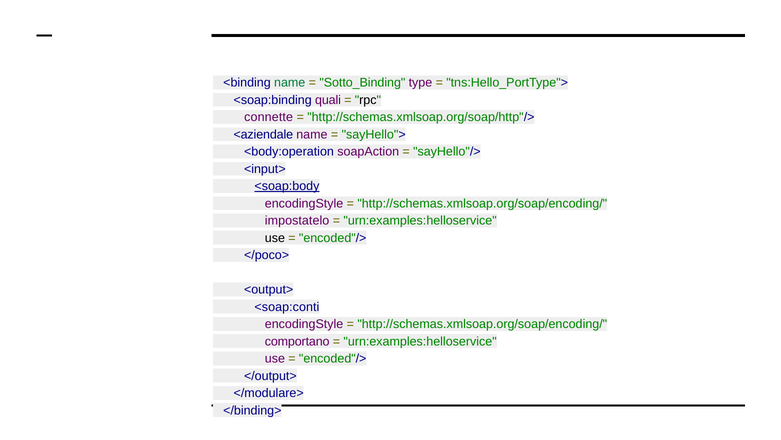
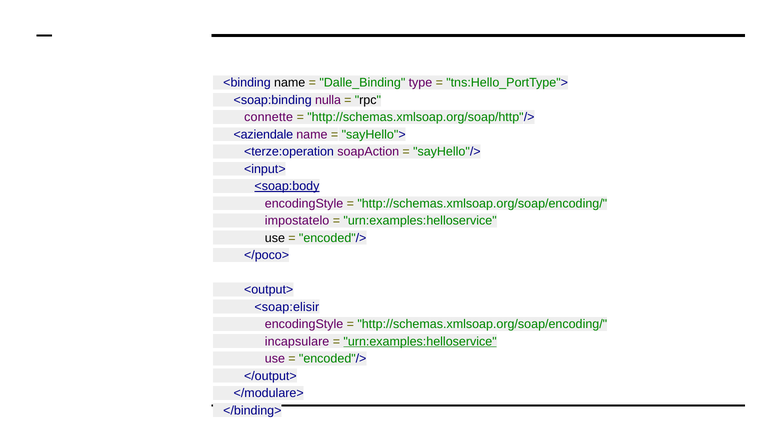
name at (290, 83) colour: green -> black
Sotto_Binding: Sotto_Binding -> Dalle_Binding
quali: quali -> nulla
<body:operation: <body:operation -> <terze:operation
<soap:conti: <soap:conti -> <soap:elisir
comportano: comportano -> incapsulare
urn:examples:helloservice at (420, 341) underline: none -> present
